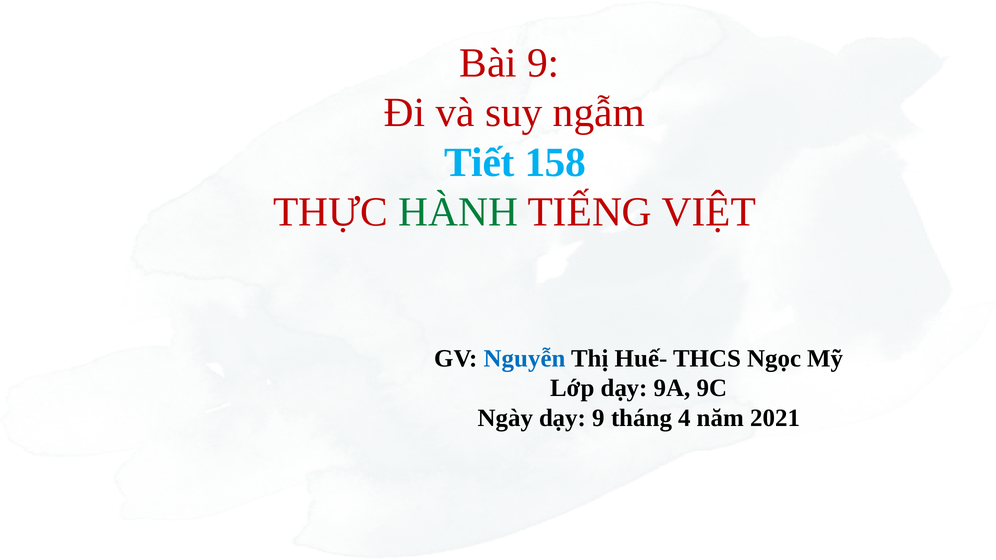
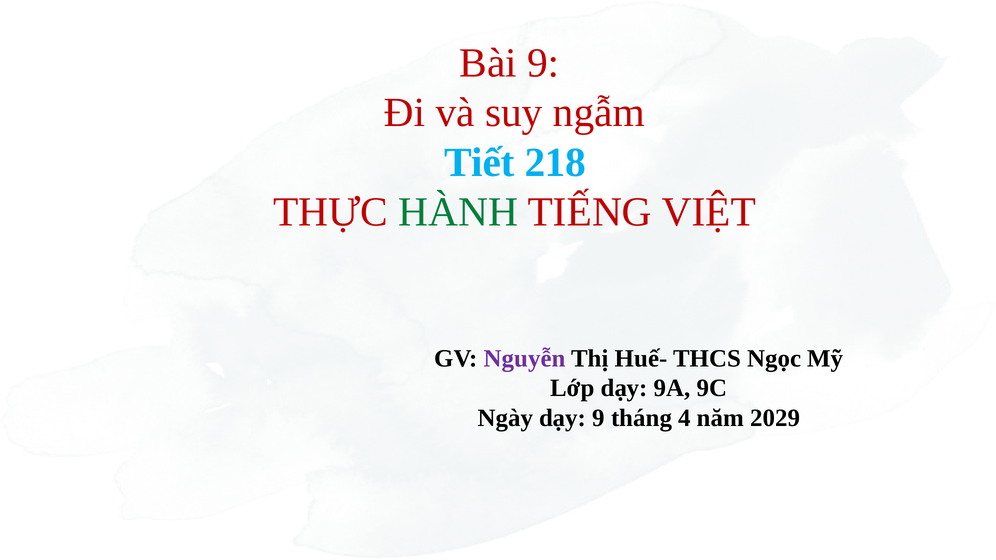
158: 158 -> 218
Nguyễn colour: blue -> purple
2021: 2021 -> 2029
